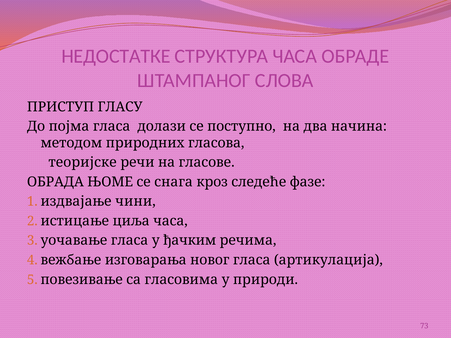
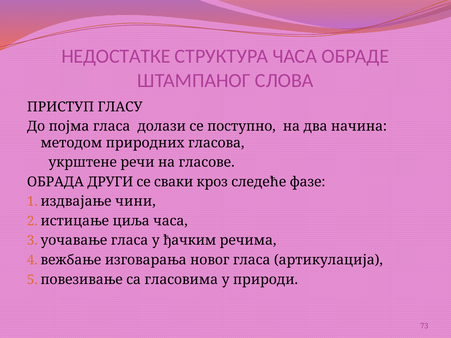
теоријске: теоријске -> укрштене
ЊОМЕ: ЊОМЕ -> ДРУГИ
снага: снага -> сваки
